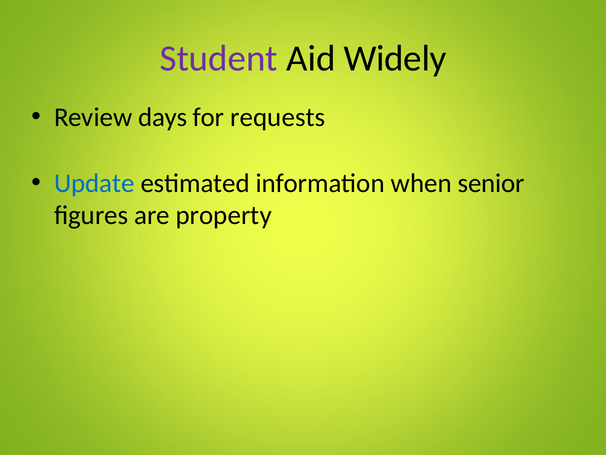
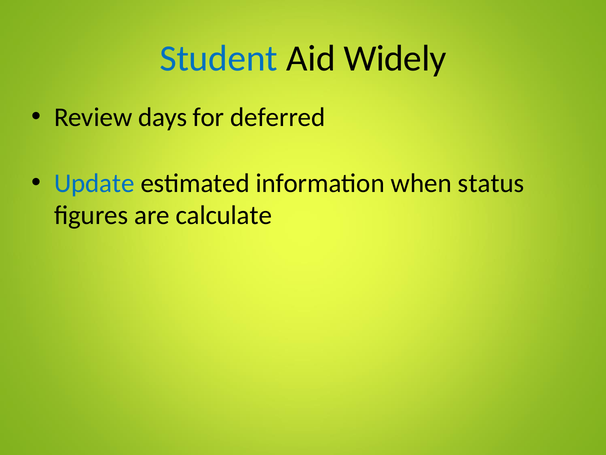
Student colour: purple -> blue
requests: requests -> deferred
senior: senior -> status
property: property -> calculate
